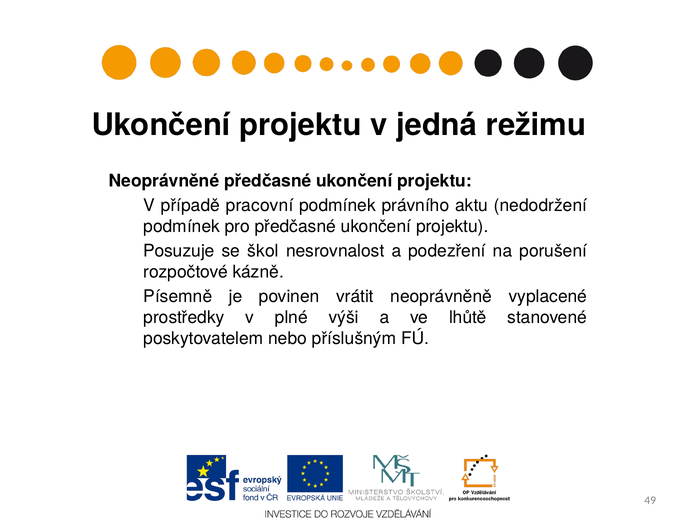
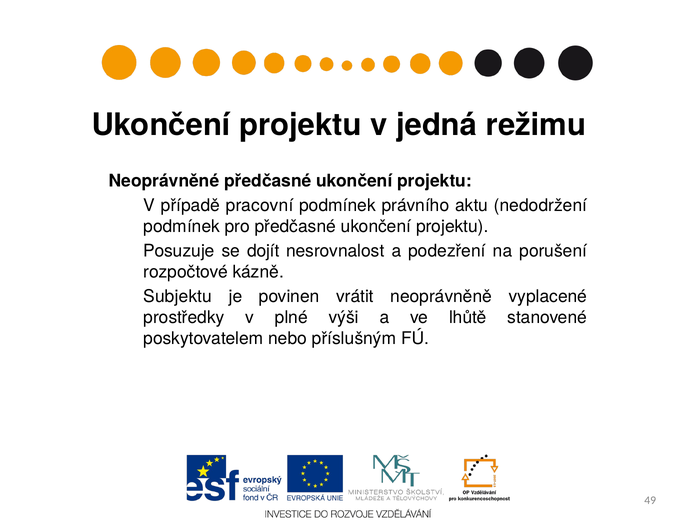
škol: škol -> dojít
Písemně: Písemně -> Subjektu
